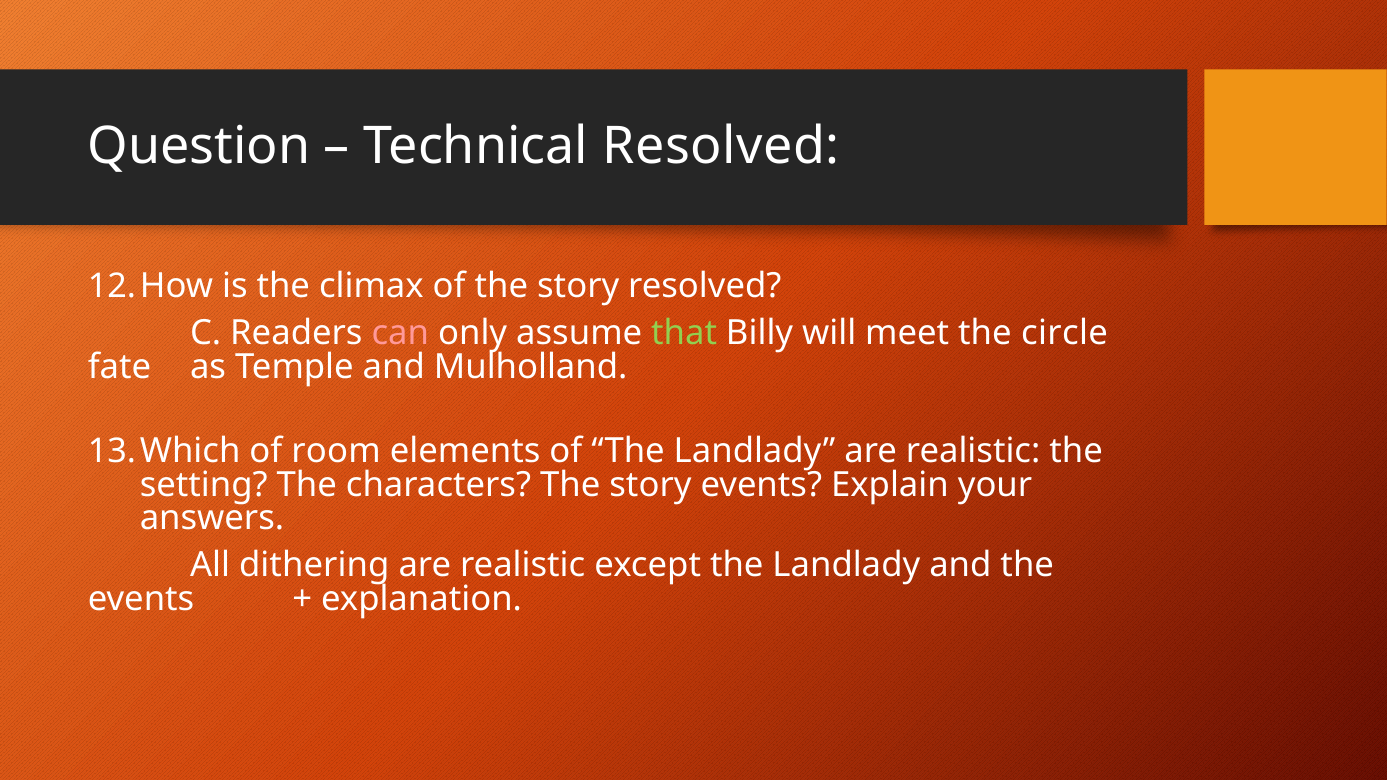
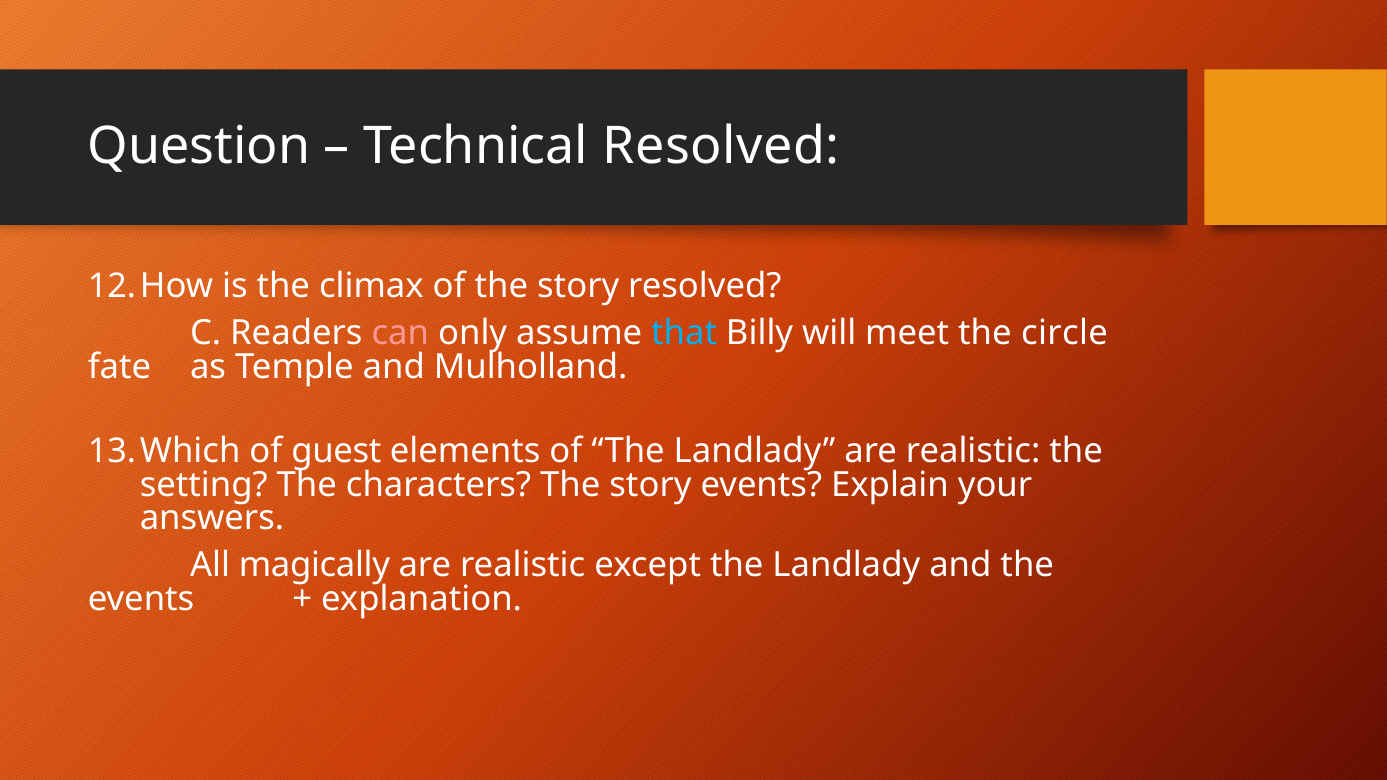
that colour: light green -> light blue
room: room -> guest
dithering: dithering -> magically
